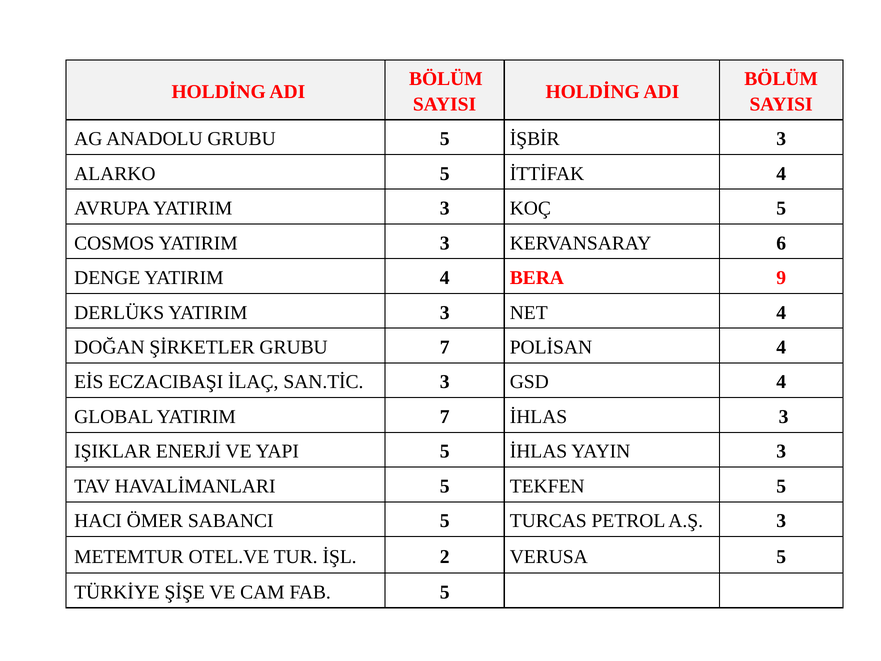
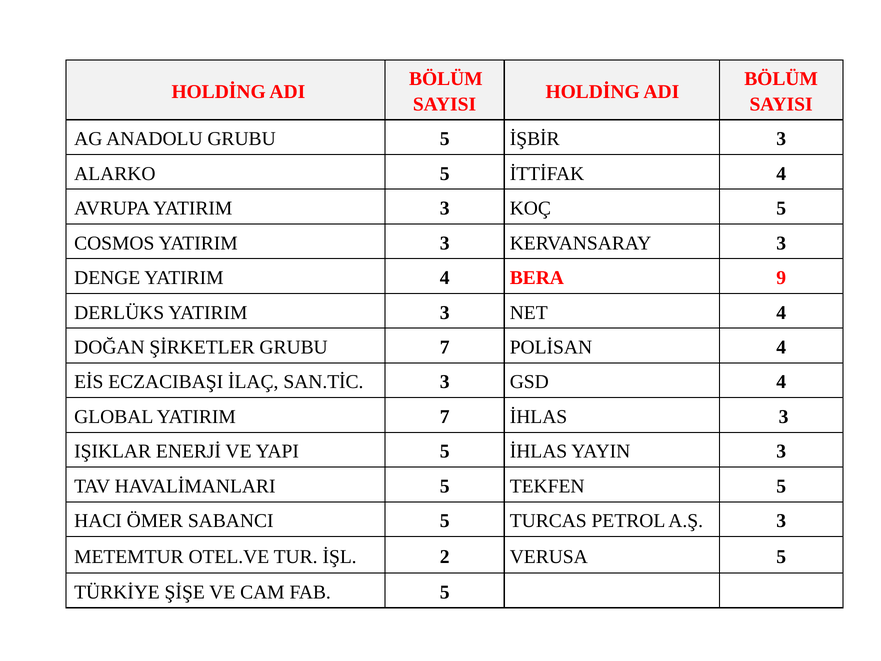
KERVANSARAY 6: 6 -> 3
